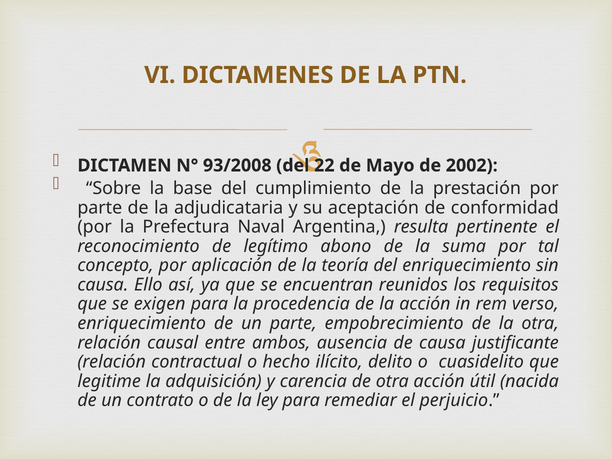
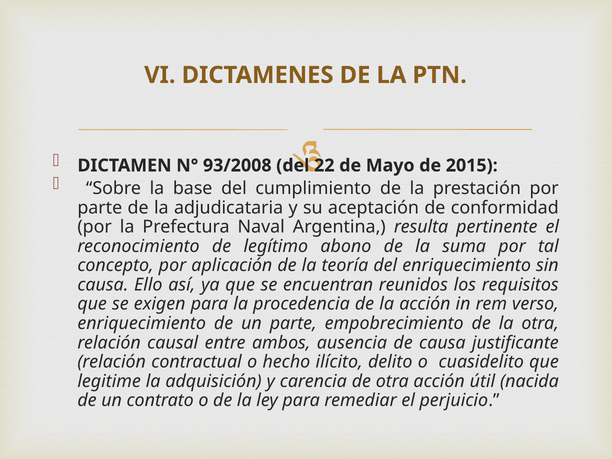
2002: 2002 -> 2015
